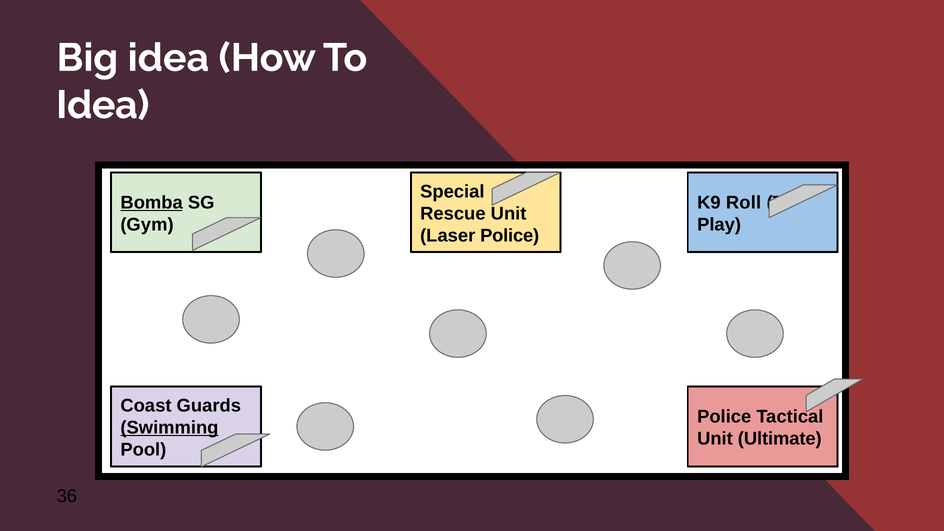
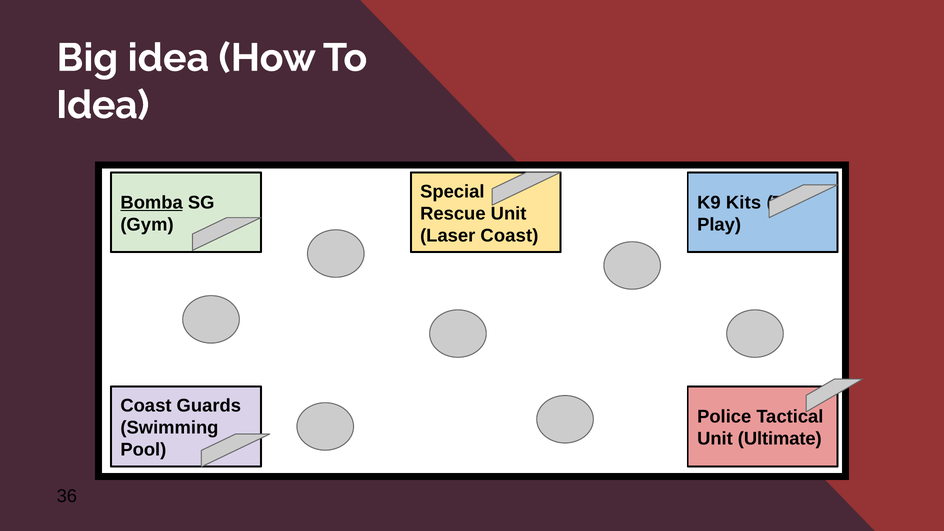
Roll: Roll -> Kits
Laser Police: Police -> Coast
Swimming underline: present -> none
